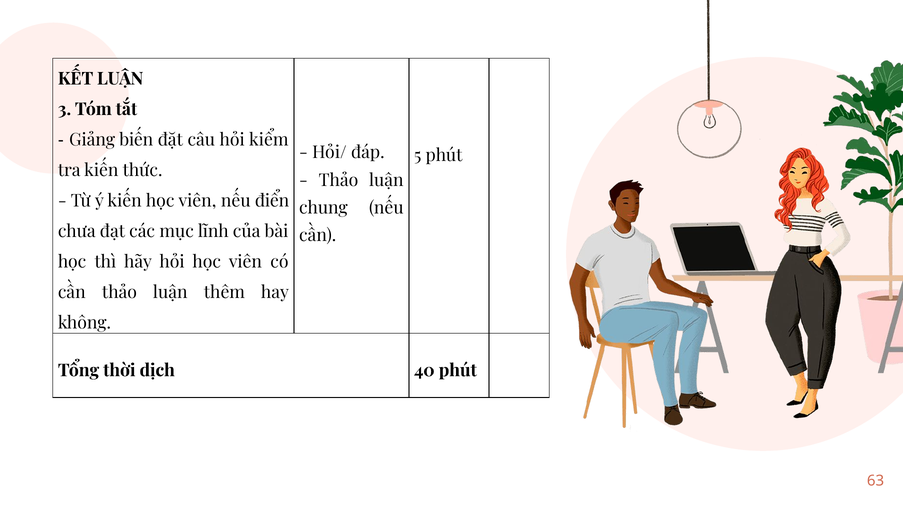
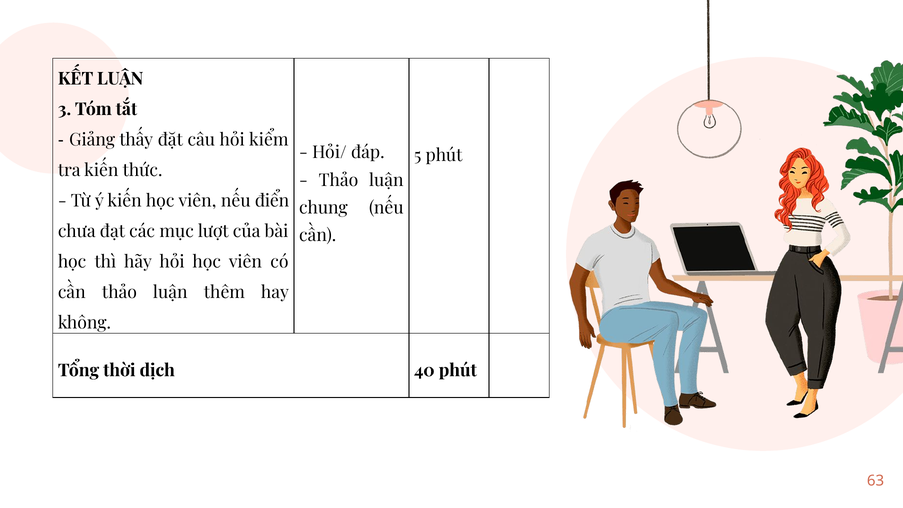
biến: biến -> thấy
lĩnh: lĩnh -> lượt
